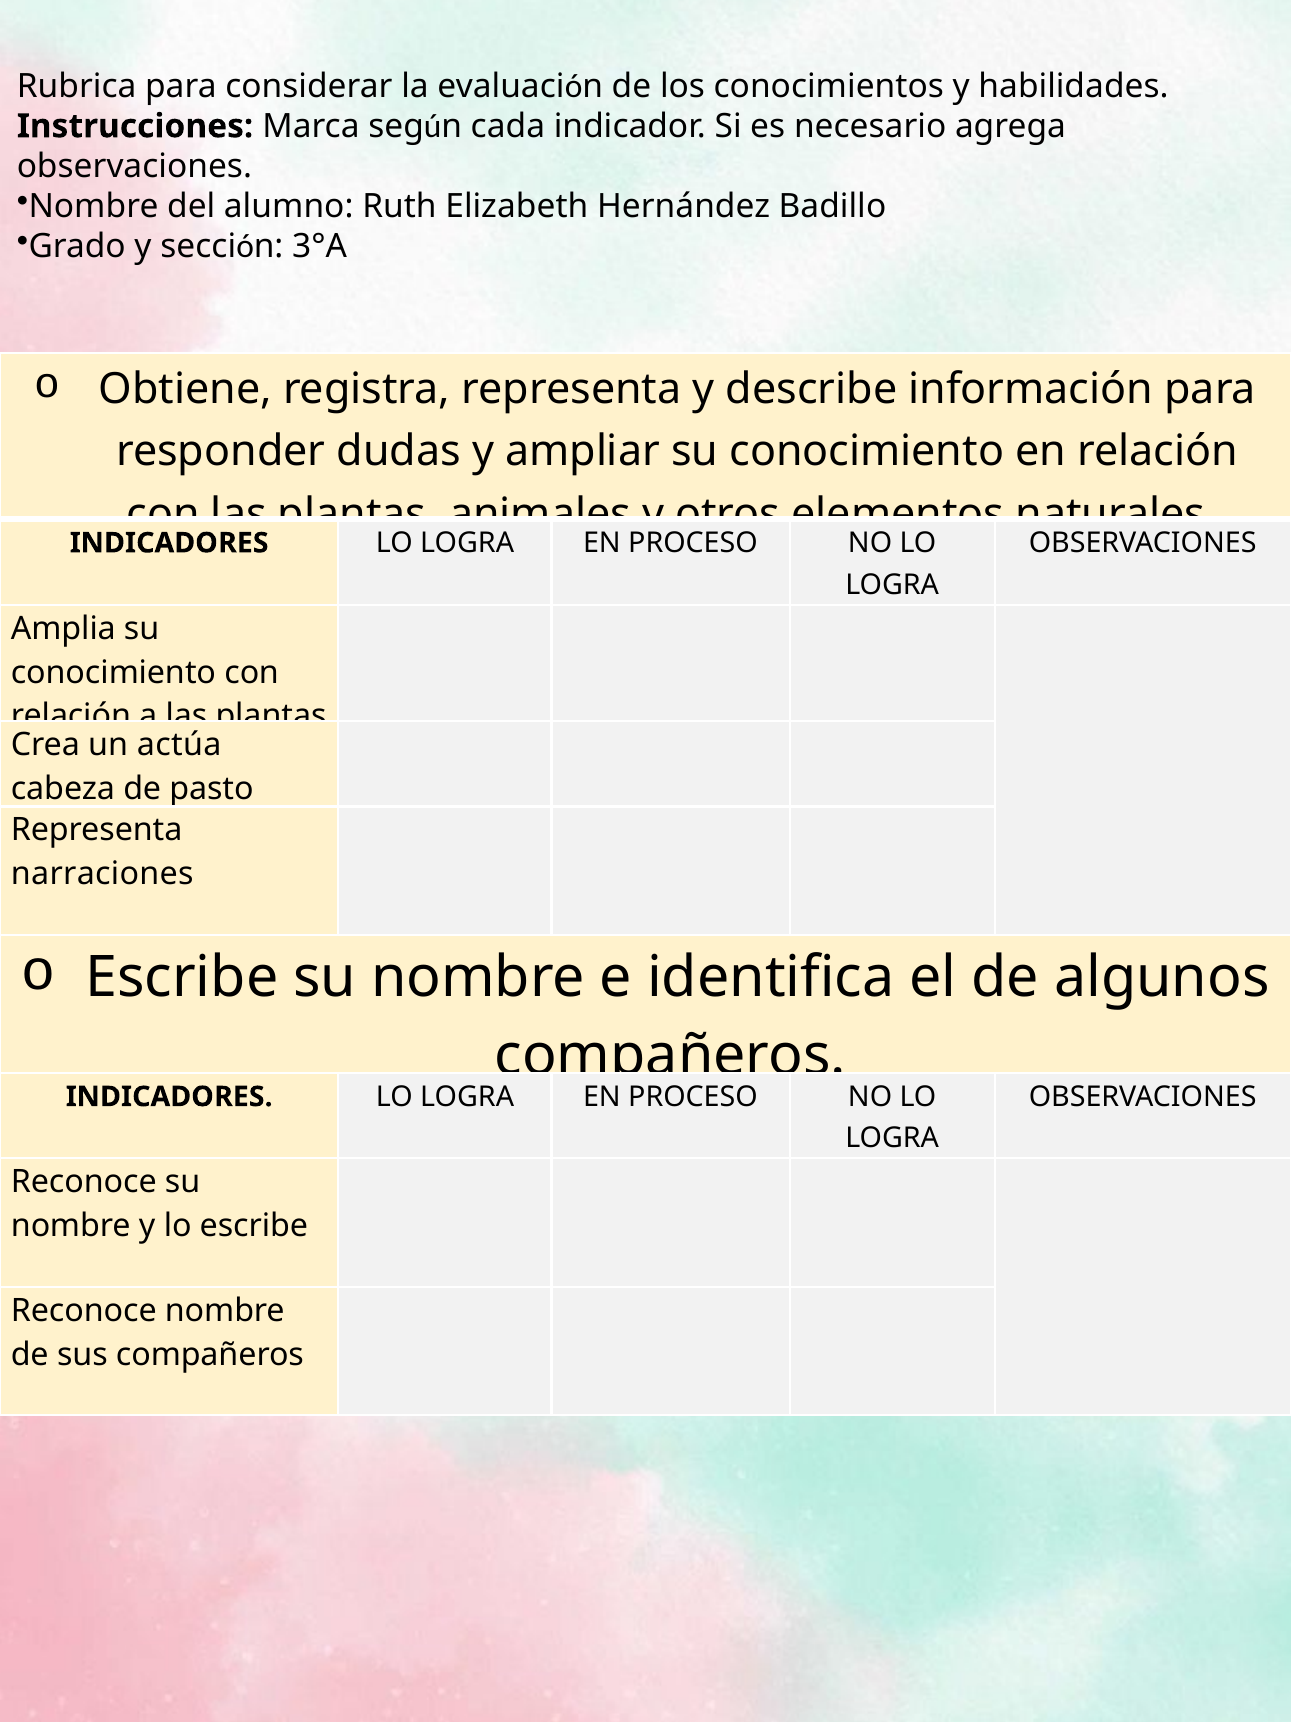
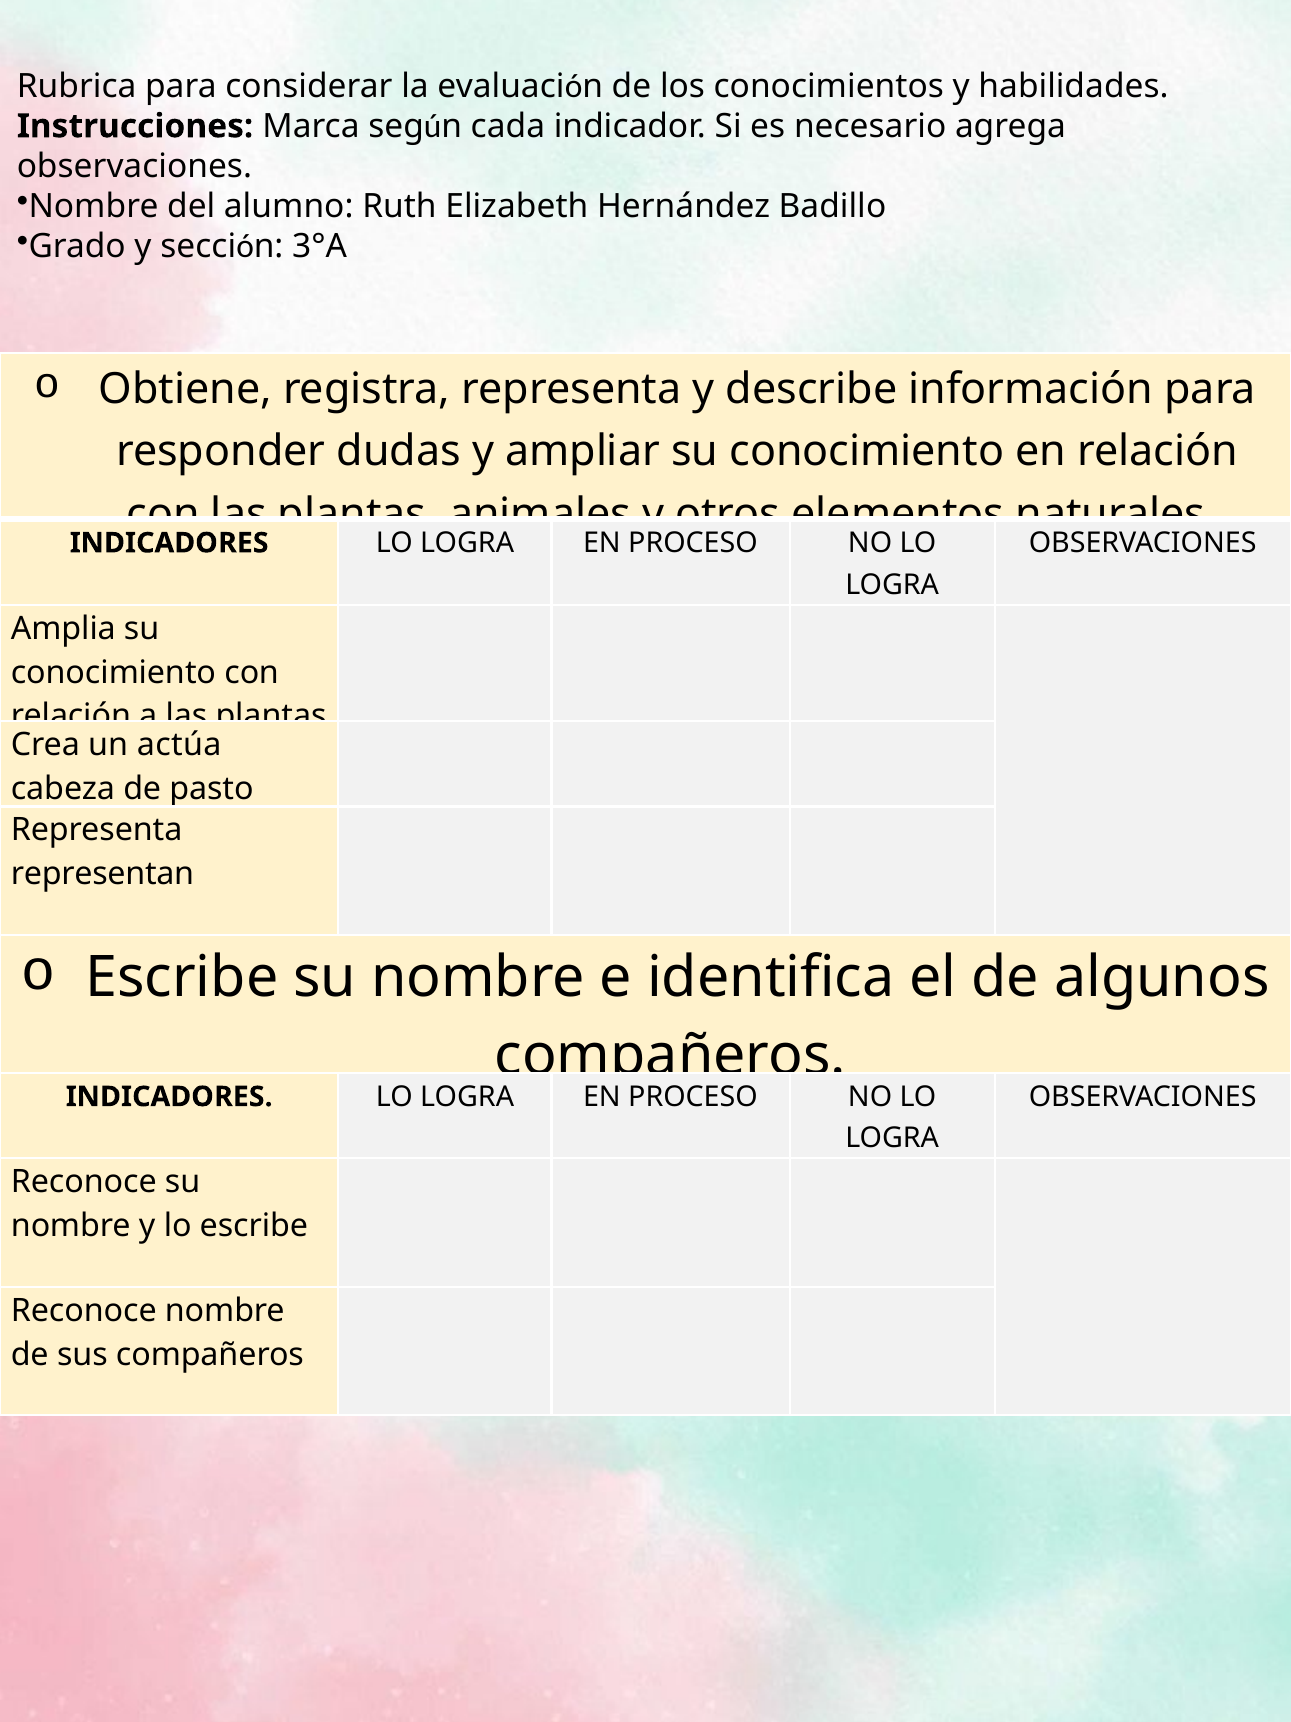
narraciones: narraciones -> representan
